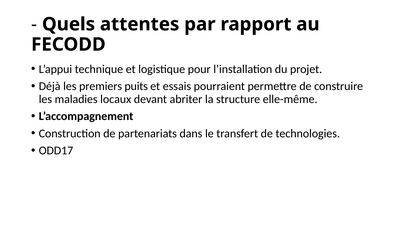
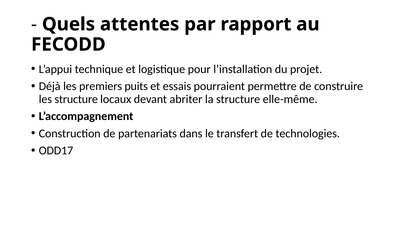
les maladies: maladies -> structure
